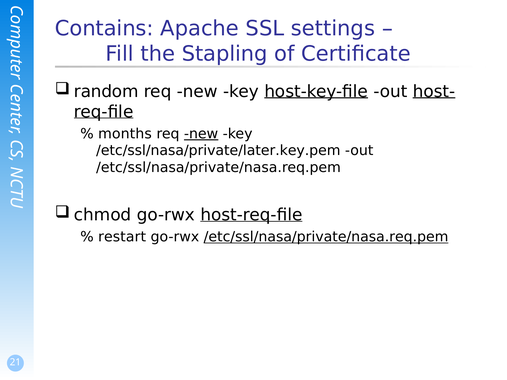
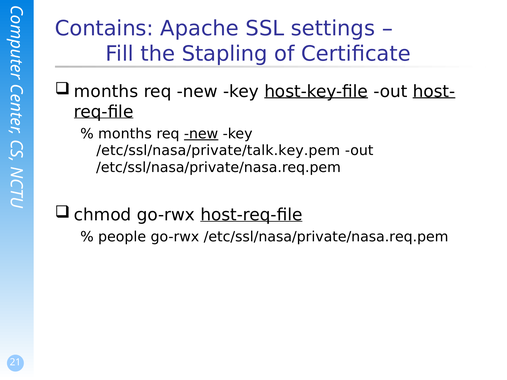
random at (106, 92): random -> months
/etc/ssl/nasa/private/later.key.pem: /etc/ssl/nasa/private/later.key.pem -> /etc/ssl/nasa/private/talk.key.pem
restart: restart -> people
/etc/ssl/nasa/private/nasa.req.pem at (326, 237) underline: present -> none
